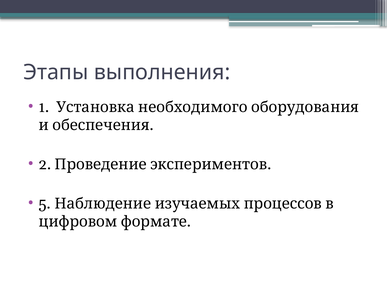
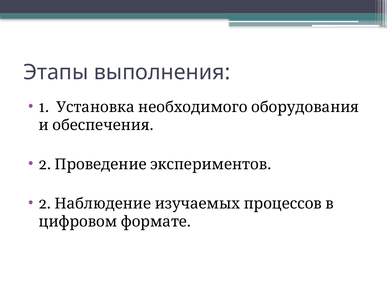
5 at (45, 204): 5 -> 2
